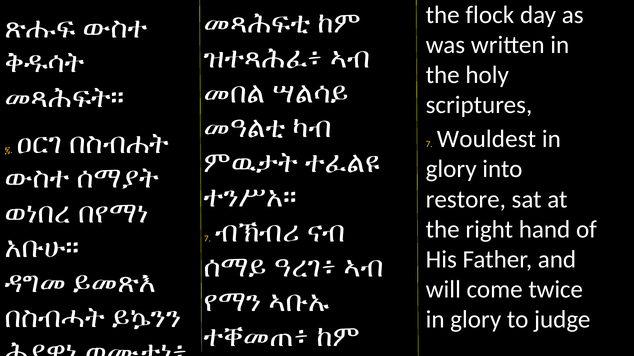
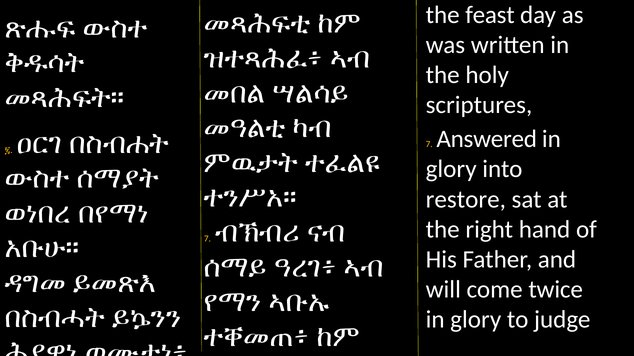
flock: flock -> feast
Wouldest: Wouldest -> Answered
